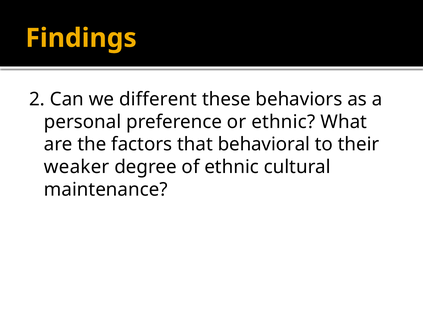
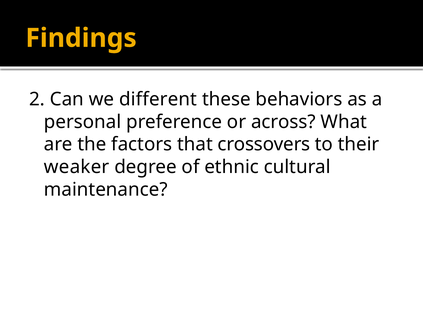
or ethnic: ethnic -> across
behavioral: behavioral -> crossovers
